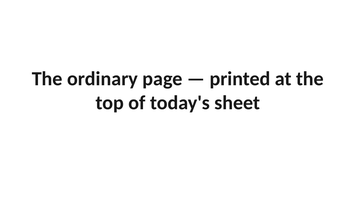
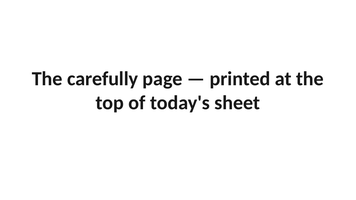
ordinary: ordinary -> carefully
